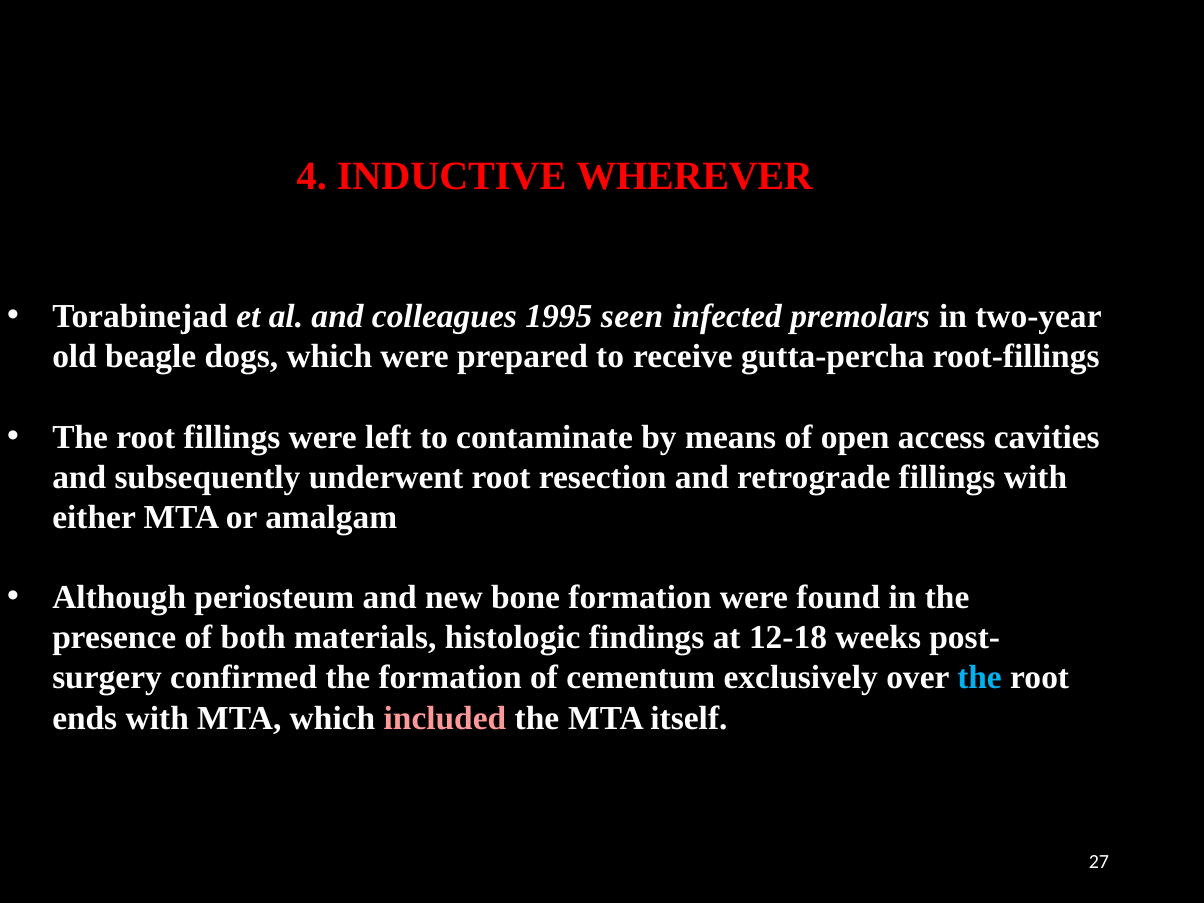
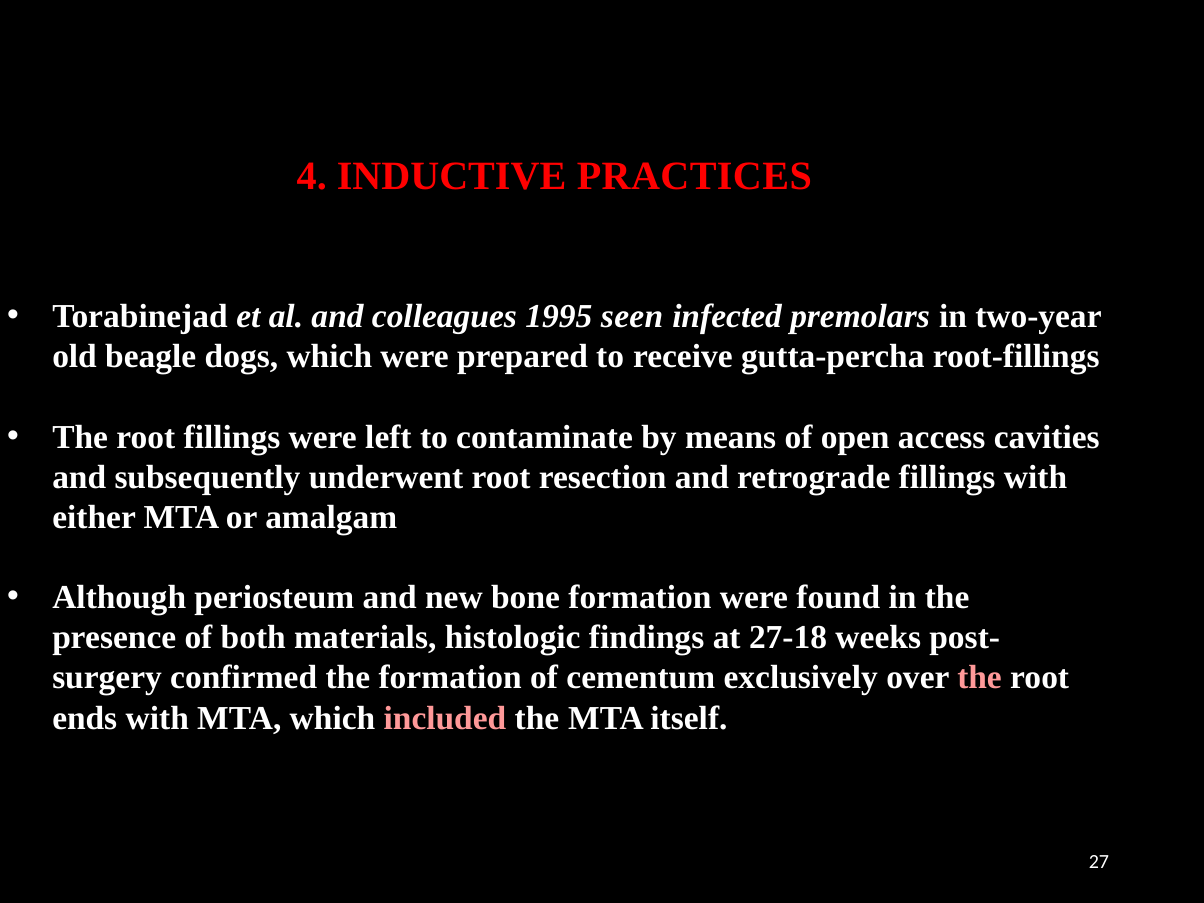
WHEREVER: WHEREVER -> PRACTICES
12-18: 12-18 -> 27-18
the at (980, 678) colour: light blue -> pink
